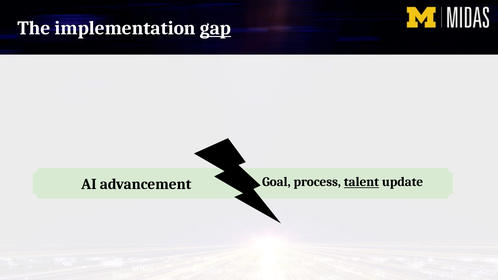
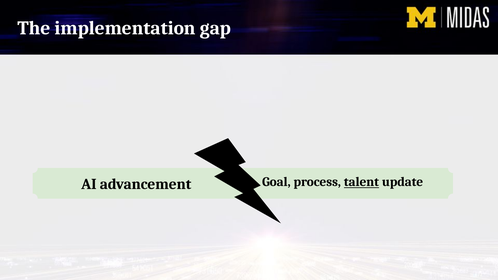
gap underline: present -> none
